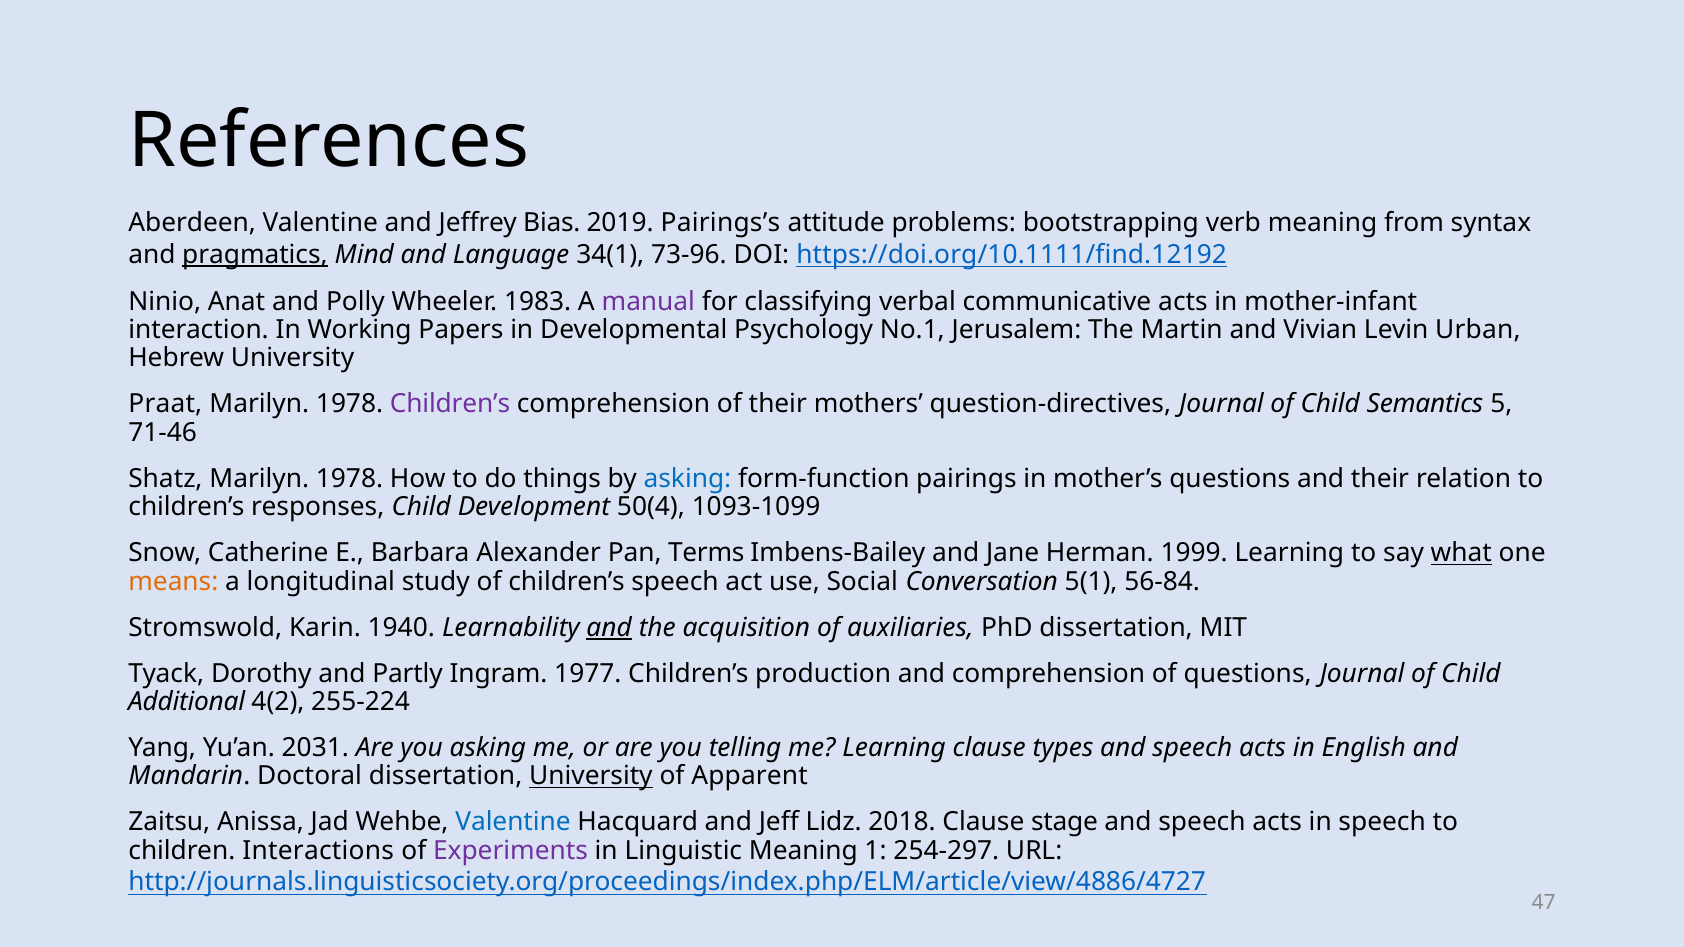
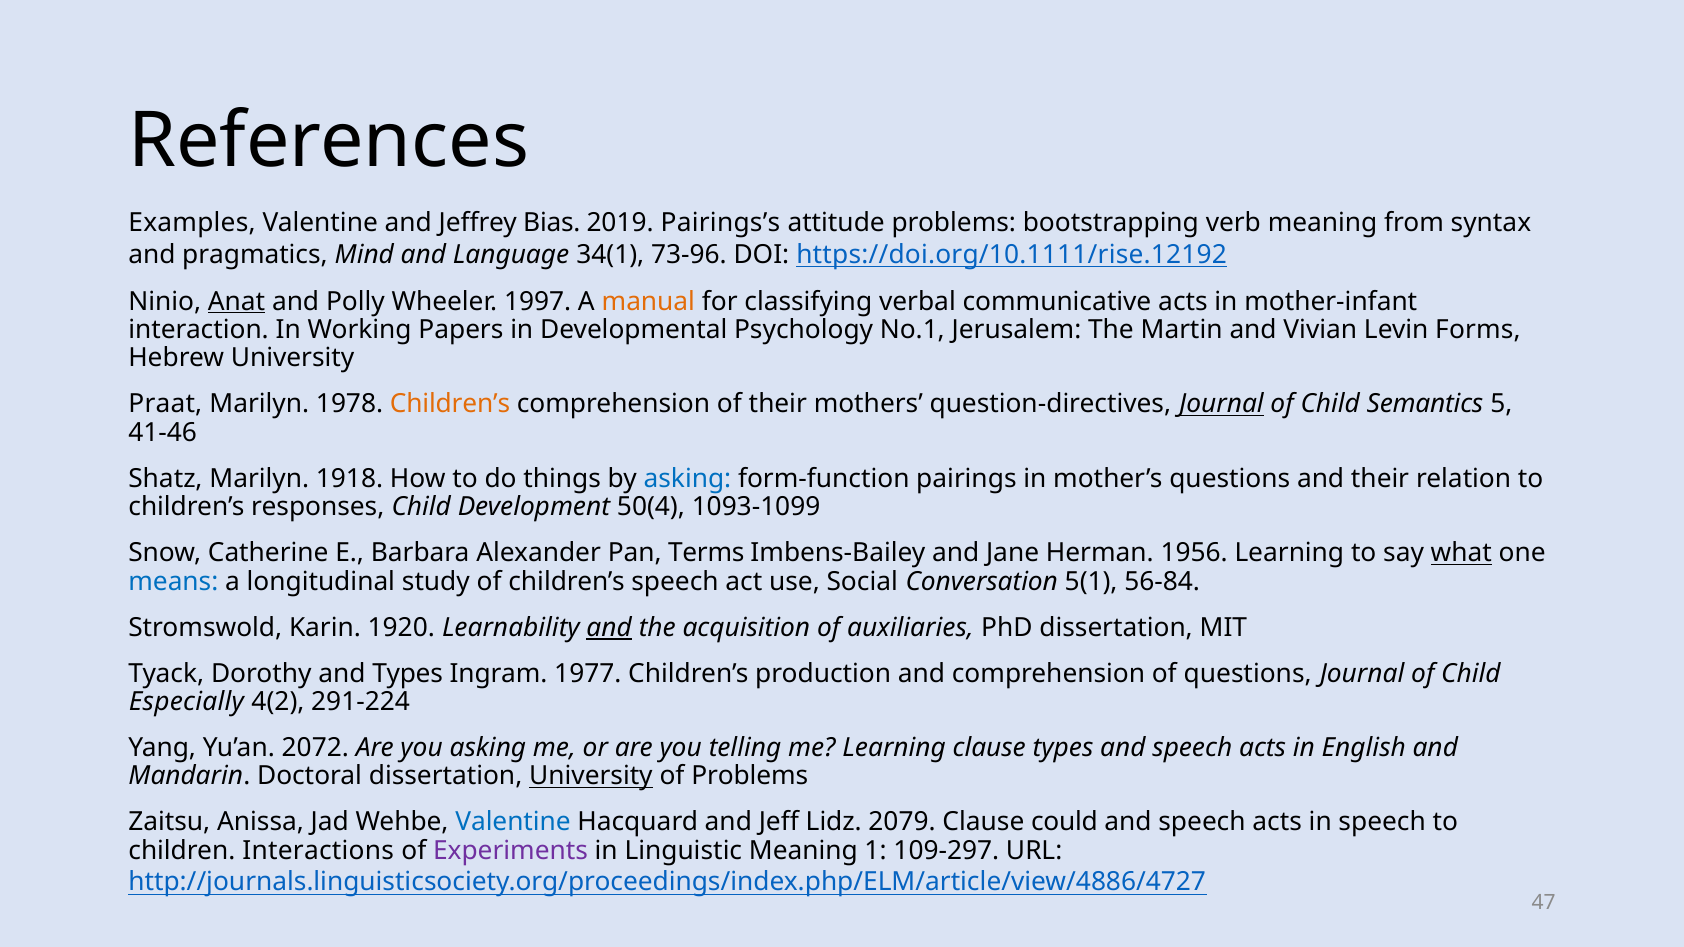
Aberdeen: Aberdeen -> Examples
pragmatics underline: present -> none
https://doi.org/10.1111/find.12192: https://doi.org/10.1111/find.12192 -> https://doi.org/10.1111/rise.12192
Anat underline: none -> present
1983: 1983 -> 1997
manual colour: purple -> orange
Urban: Urban -> Forms
Children’s at (450, 404) colour: purple -> orange
Journal at (1221, 404) underline: none -> present
71-46: 71-46 -> 41-46
Shatz Marilyn 1978: 1978 -> 1918
1999: 1999 -> 1956
means colour: orange -> blue
1940: 1940 -> 1920
and Partly: Partly -> Types
Additional: Additional -> Especially
255-224: 255-224 -> 291-224
2031: 2031 -> 2072
of Apparent: Apparent -> Problems
2018: 2018 -> 2079
stage: stage -> could
254-297: 254-297 -> 109-297
